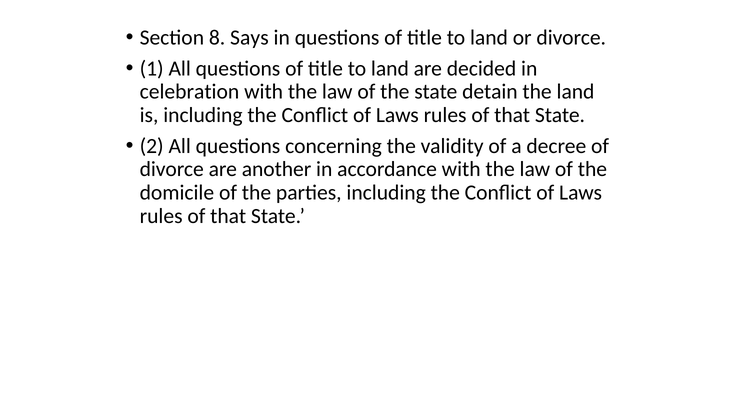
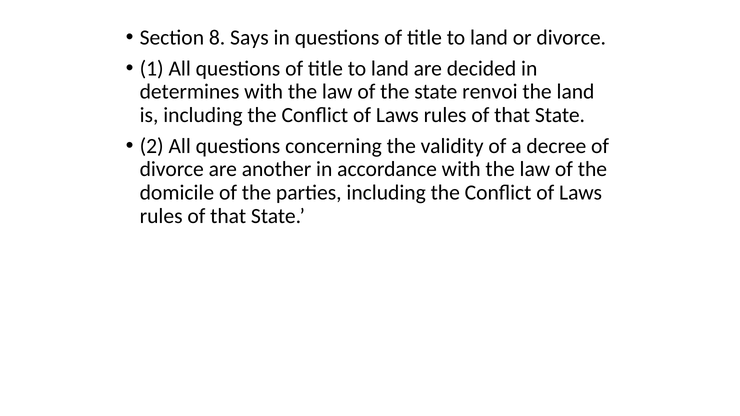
celebration: celebration -> determines
detain: detain -> renvoi
